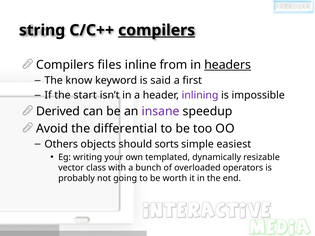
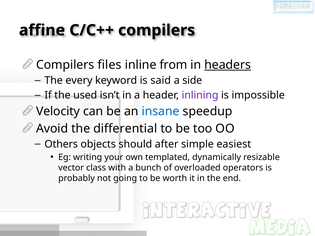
string: string -> affine
compilers at (157, 30) underline: present -> none
know: know -> every
first: first -> side
start: start -> used
Derived: Derived -> Velocity
insane colour: purple -> blue
sorts: sorts -> after
